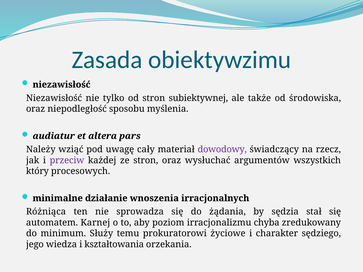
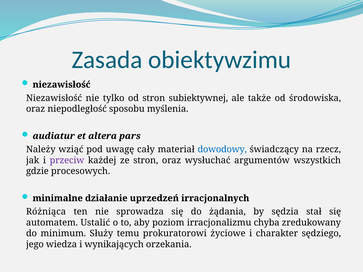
dowodowy colour: purple -> blue
który: który -> gdzie
wnoszenia: wnoszenia -> uprzedzeń
Karnej: Karnej -> Ustalić
kształtowania: kształtowania -> wynikających
